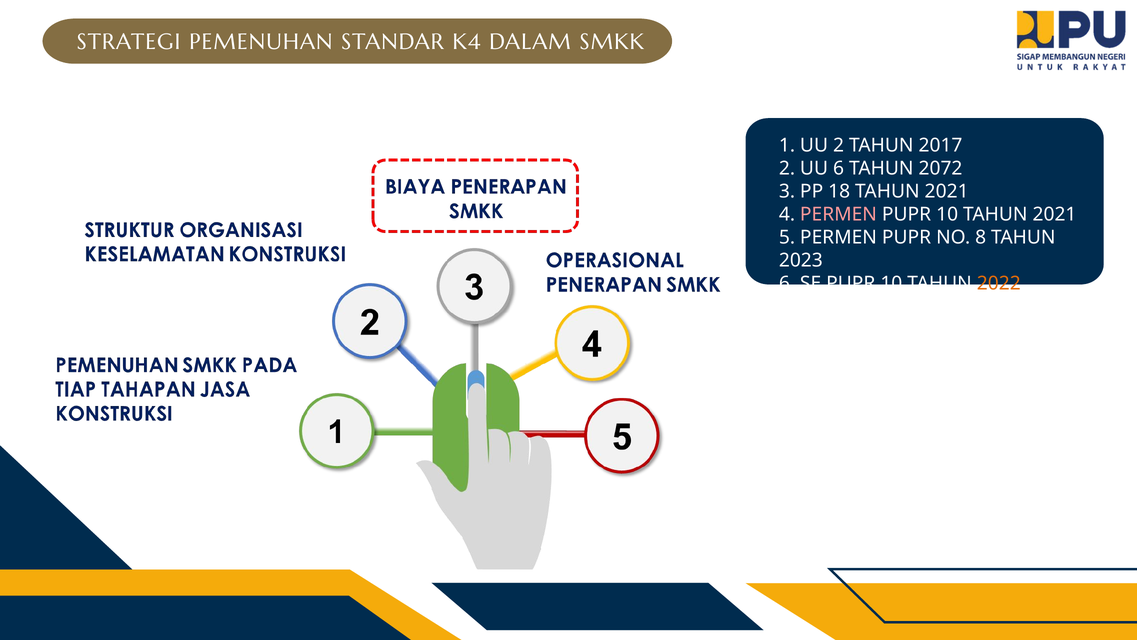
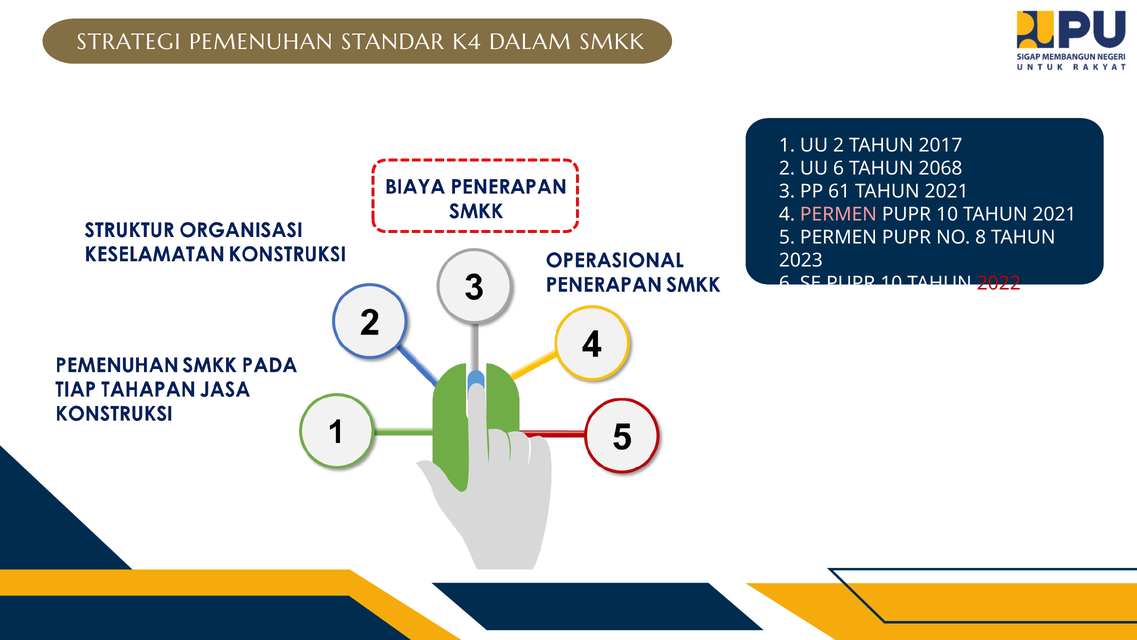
2072: 2072 -> 2068
18: 18 -> 61
2022 colour: orange -> red
